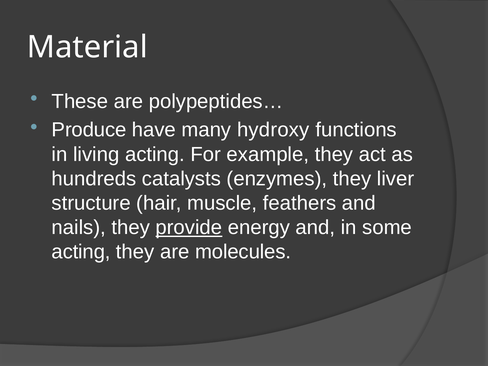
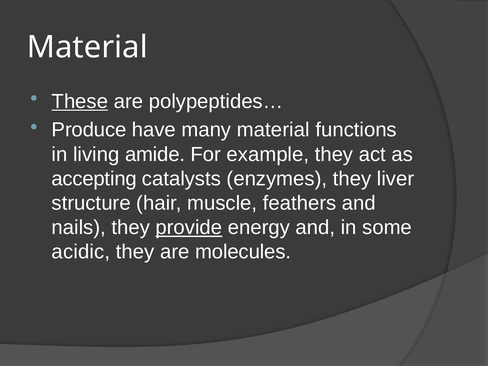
These underline: none -> present
many hydroxy: hydroxy -> material
living acting: acting -> amide
hundreds: hundreds -> accepting
acting at (81, 252): acting -> acidic
